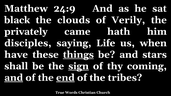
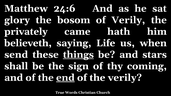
24:9: 24:9 -> 24:6
black: black -> glory
clouds: clouds -> bosom
disciples: disciples -> believeth
have: have -> send
sign underline: present -> none
and at (14, 78) underline: present -> none
the tribes: tribes -> verily
